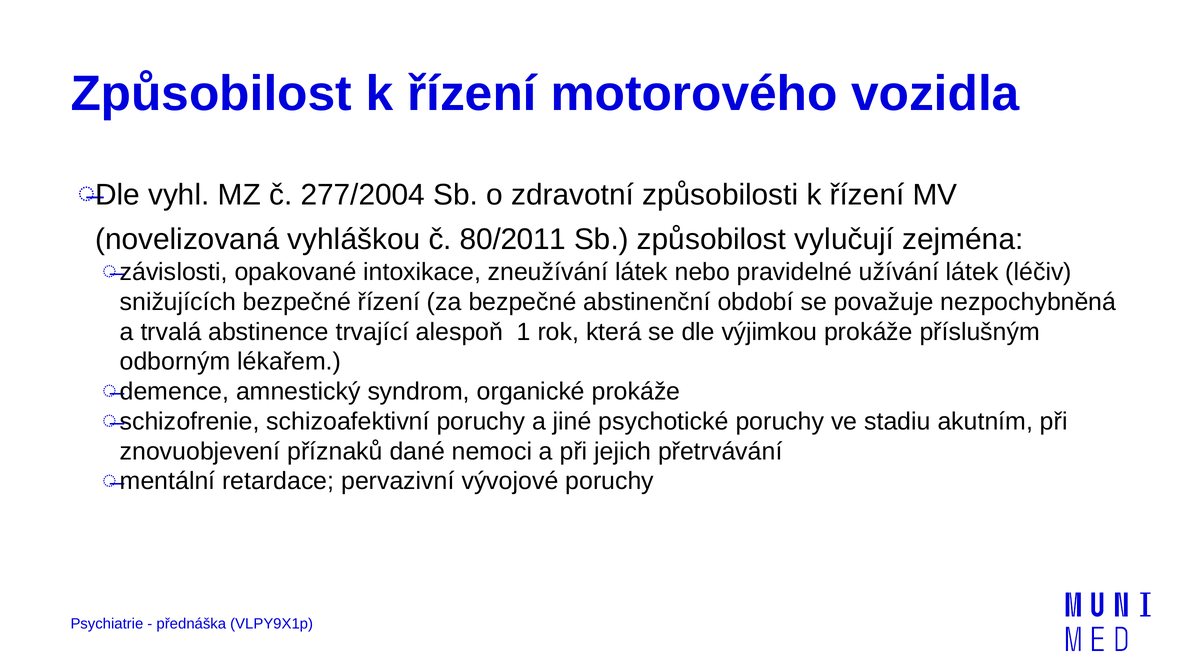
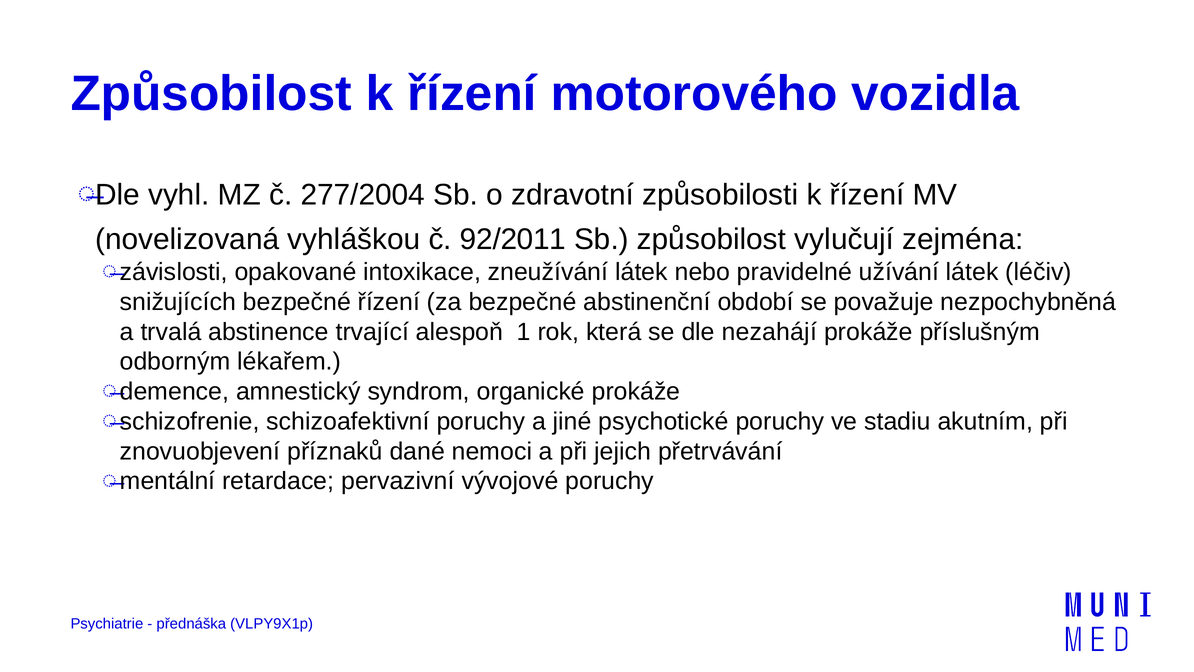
80/2011: 80/2011 -> 92/2011
výjimkou: výjimkou -> nezahájí
